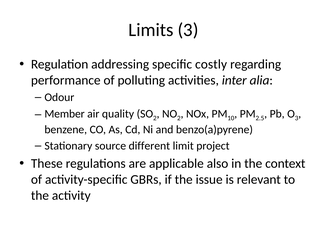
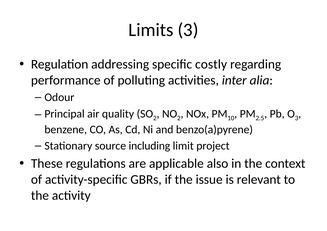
Member: Member -> Principal
different: different -> including
